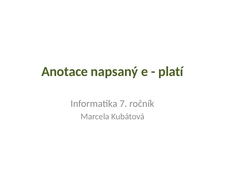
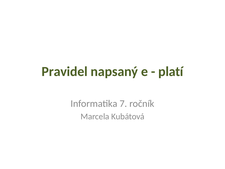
Anotace: Anotace -> Pravidel
